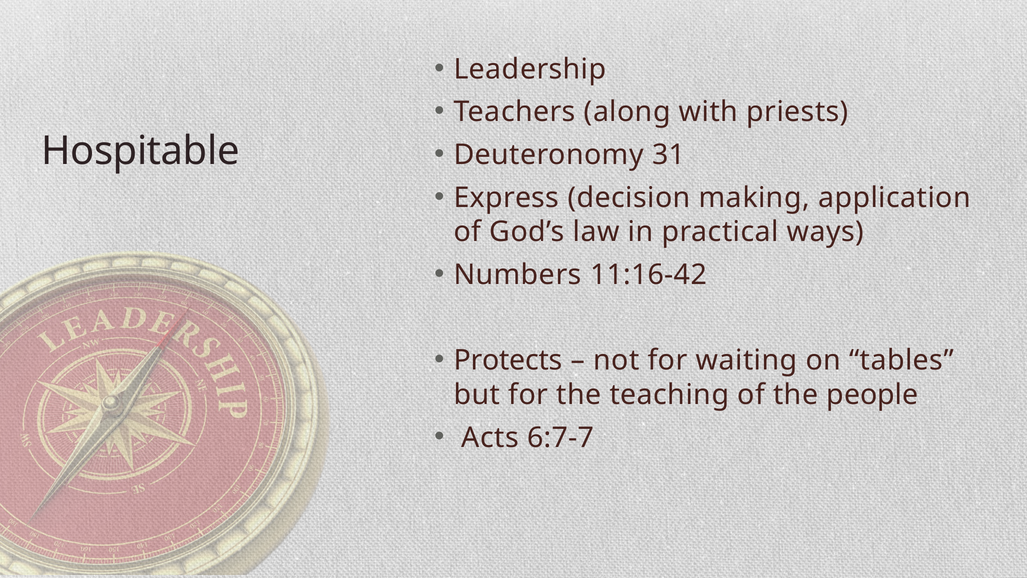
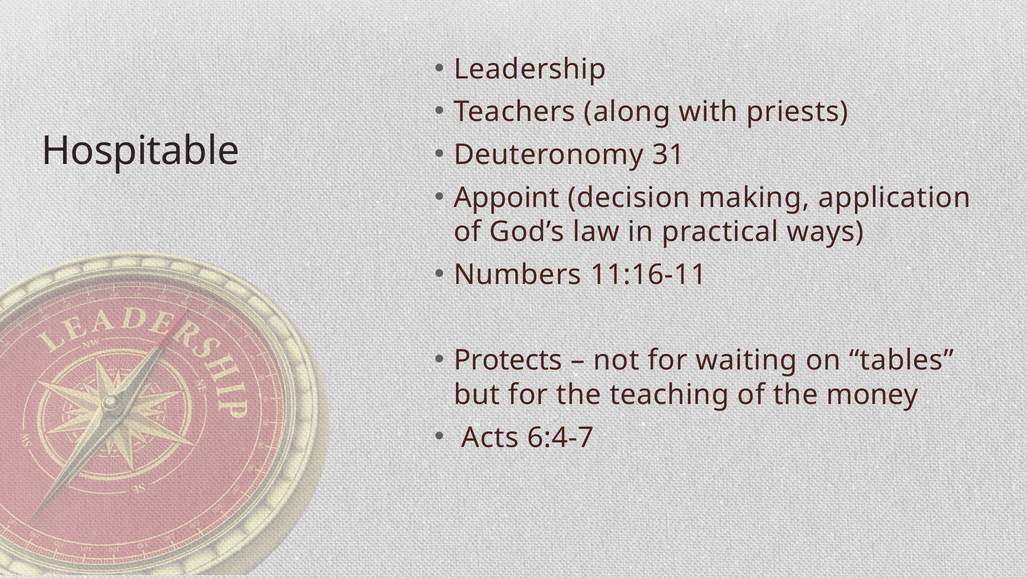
Express: Express -> Appoint
11:16-42: 11:16-42 -> 11:16-11
people: people -> money
6:7-7: 6:7-7 -> 6:4-7
